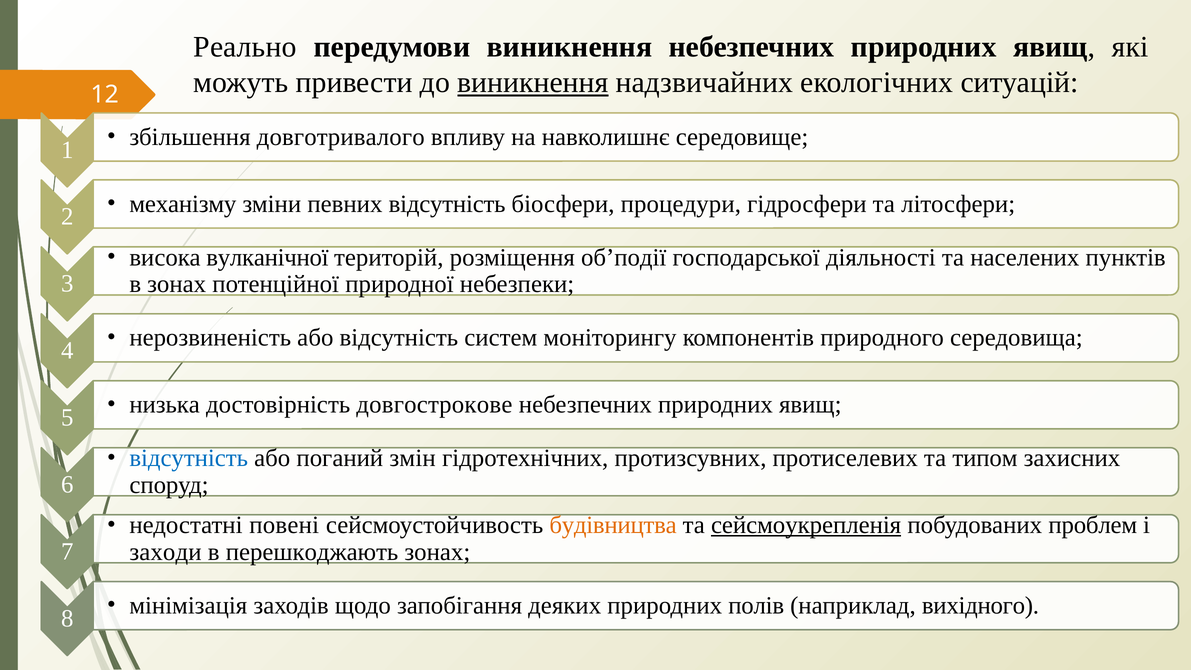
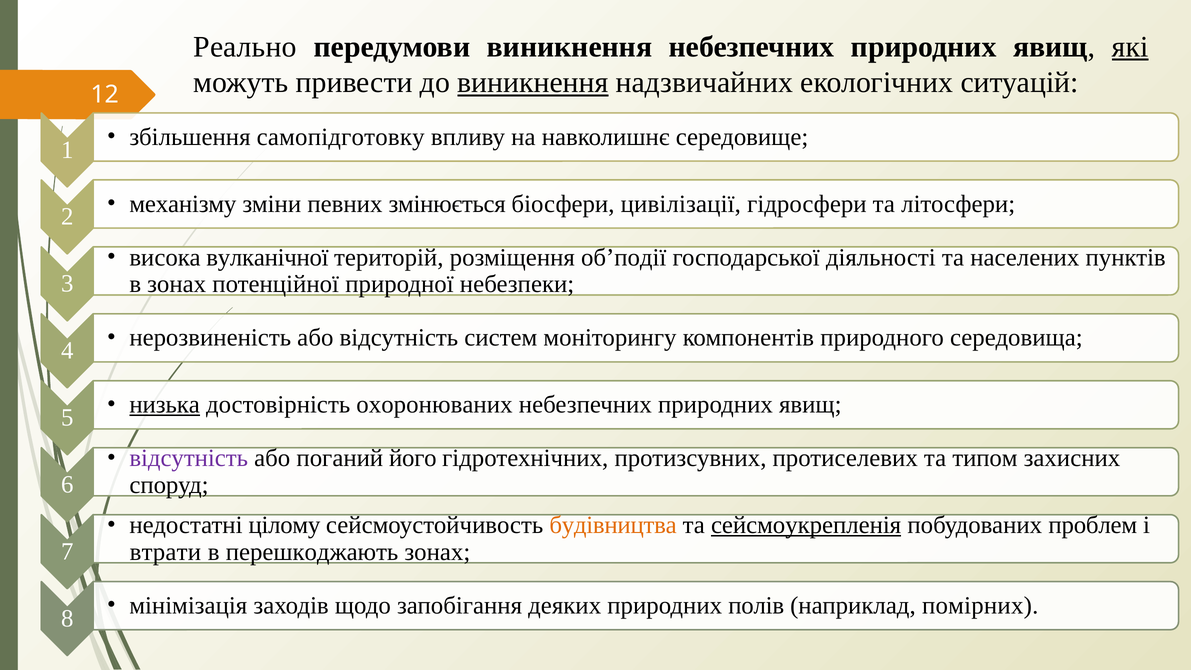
які underline: none -> present
довготривалого: довготривалого -> самопідготовку
певних відсутність: відсутність -> змінюється
процедури: процедури -> цивілізації
низька underline: none -> present
довгострокове: довгострокове -> охоронюваних
відсутність at (189, 458) colour: blue -> purple
змін: змін -> його
повені: повені -> цілому
заходи: заходи -> втрати
вихідного: вихідного -> помірних
